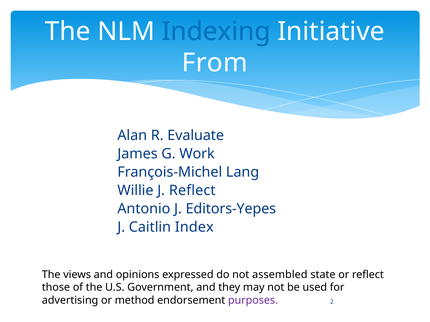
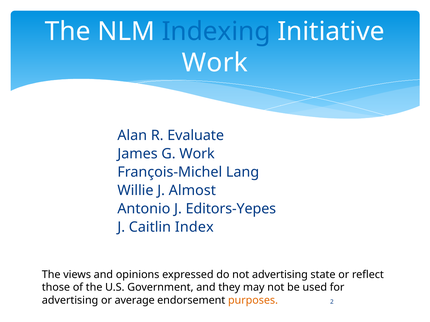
From at (215, 63): From -> Work
J Reflect: Reflect -> Almost
not assembled: assembled -> advertising
method: method -> average
purposes colour: purple -> orange
